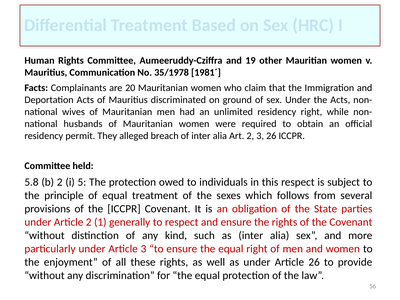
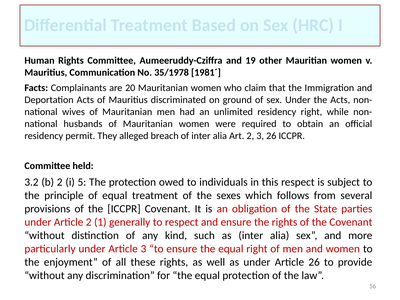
5.8: 5.8 -> 3.2
